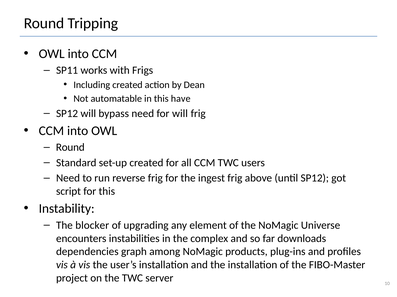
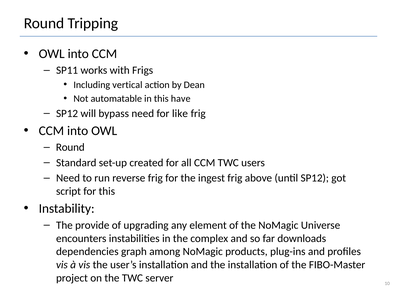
Including created: created -> vertical
for will: will -> like
blocker: blocker -> provide
